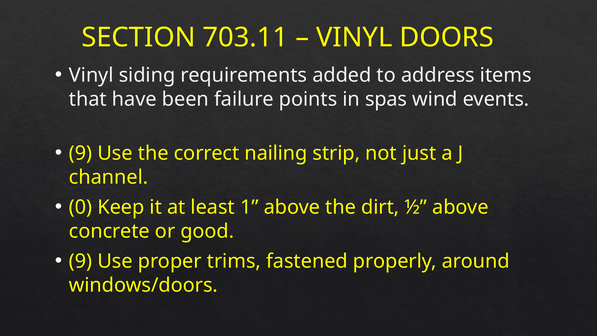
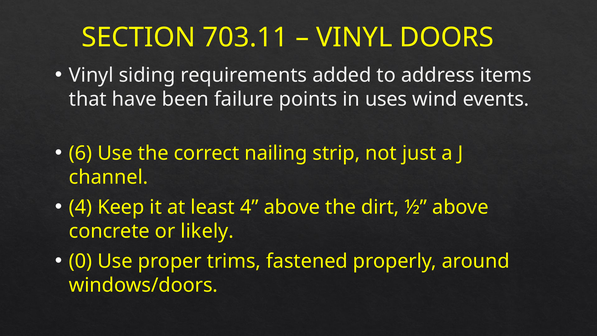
spas: spas -> uses
9 at (81, 153): 9 -> 6
0 at (81, 207): 0 -> 4
least 1: 1 -> 4
good: good -> likely
9 at (81, 261): 9 -> 0
